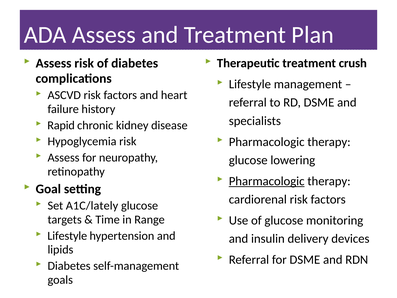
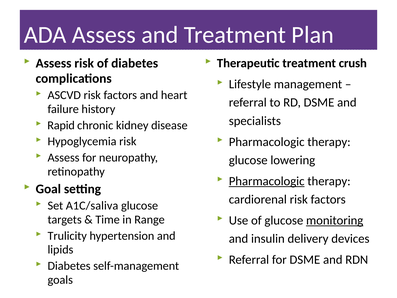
A1C/lately: A1C/lately -> A1C/saliva
monitoring underline: none -> present
Lifestyle at (67, 236): Lifestyle -> Trulicity
